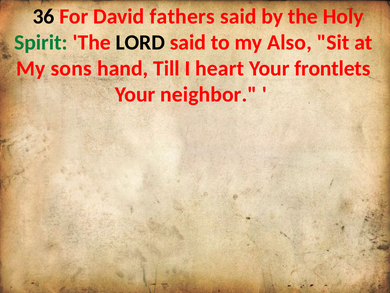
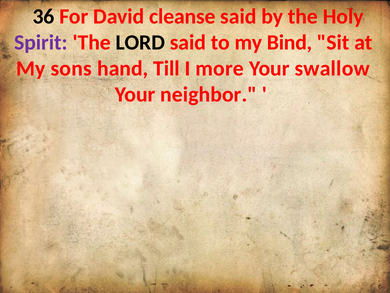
fathers: fathers -> cleanse
Spirit colour: green -> purple
Also: Also -> Bind
heart: heart -> more
frontlets: frontlets -> swallow
